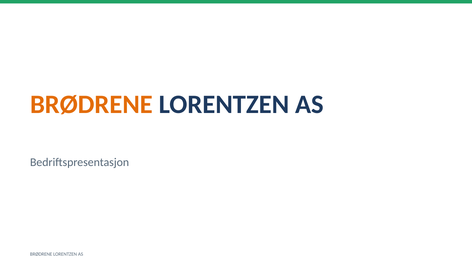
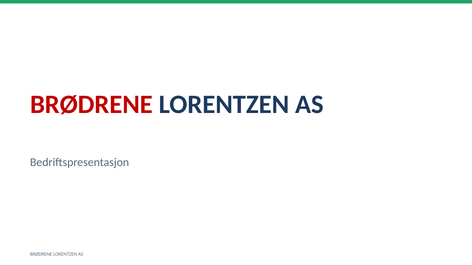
BRØDRENE at (91, 105) colour: orange -> red
